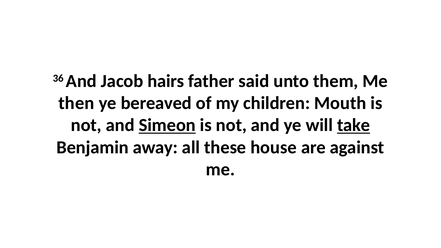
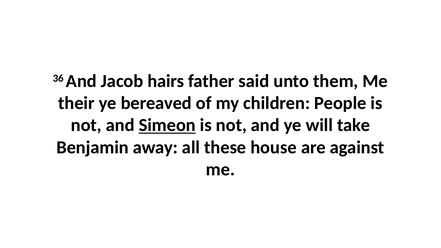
then: then -> their
Mouth: Mouth -> People
take underline: present -> none
